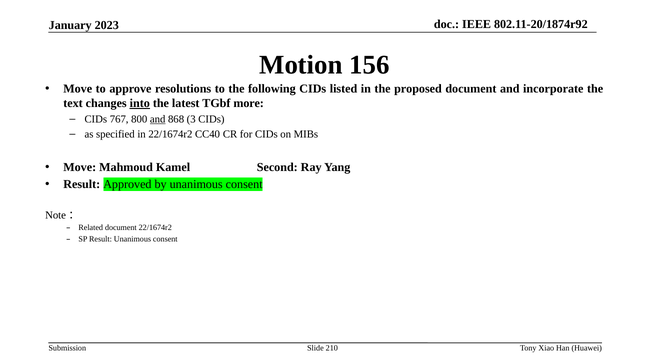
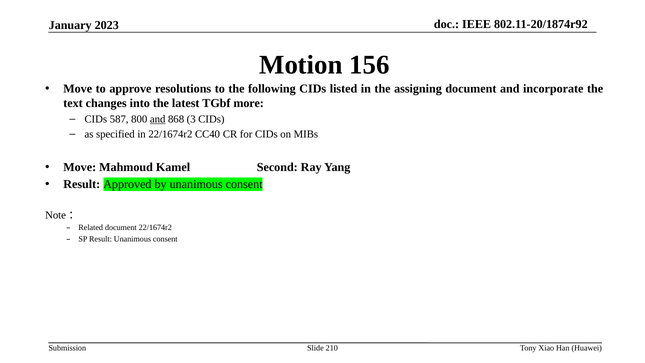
proposed: proposed -> assigning
into underline: present -> none
767: 767 -> 587
